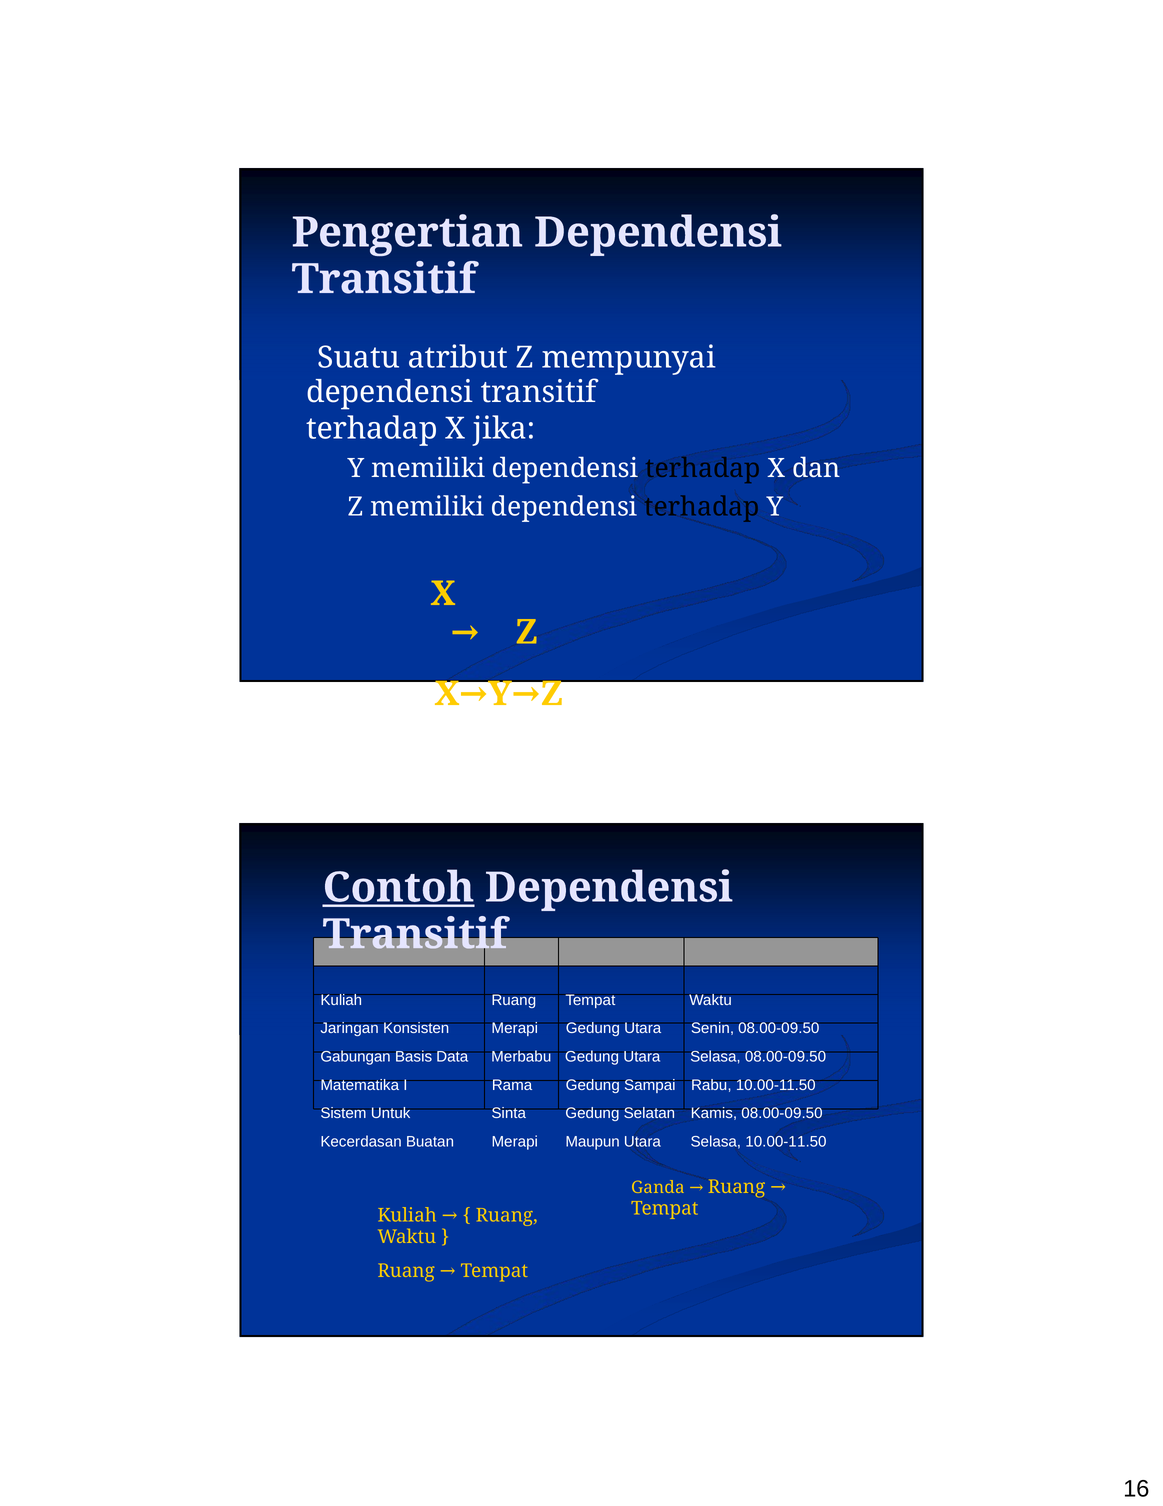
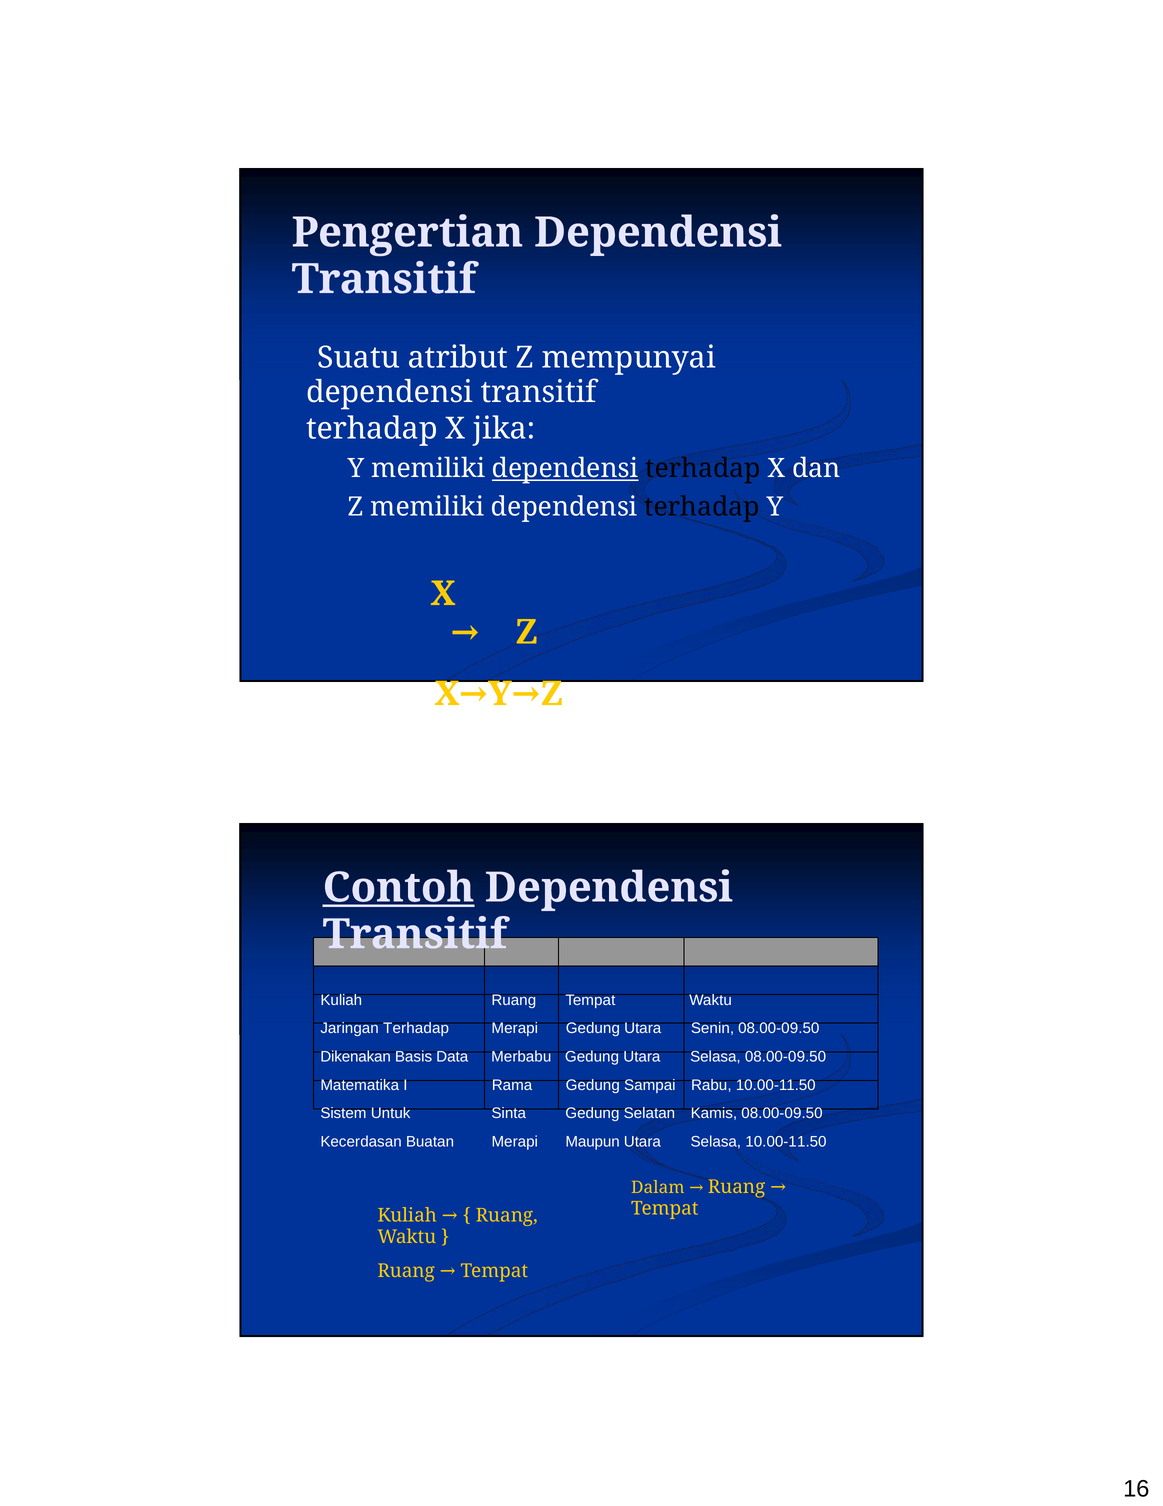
dependensi at (565, 468) underline: none -> present
Jaringan Konsisten: Konsisten -> Terhadap
Gabungan: Gabungan -> Dikenakan
Ganda: Ganda -> Dalam
